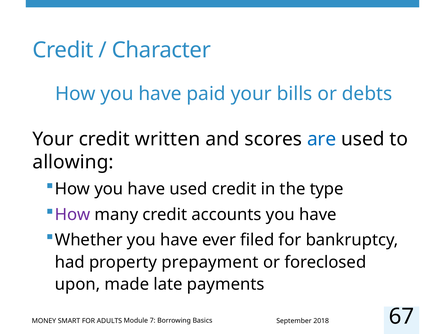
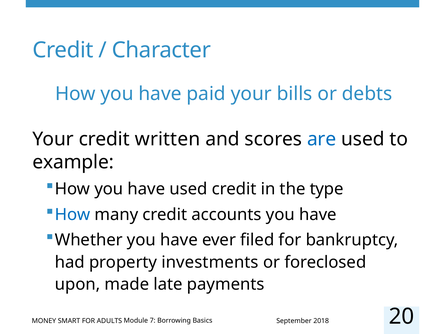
allowing: allowing -> example
How at (73, 214) colour: purple -> blue
prepayment: prepayment -> investments
67: 67 -> 20
